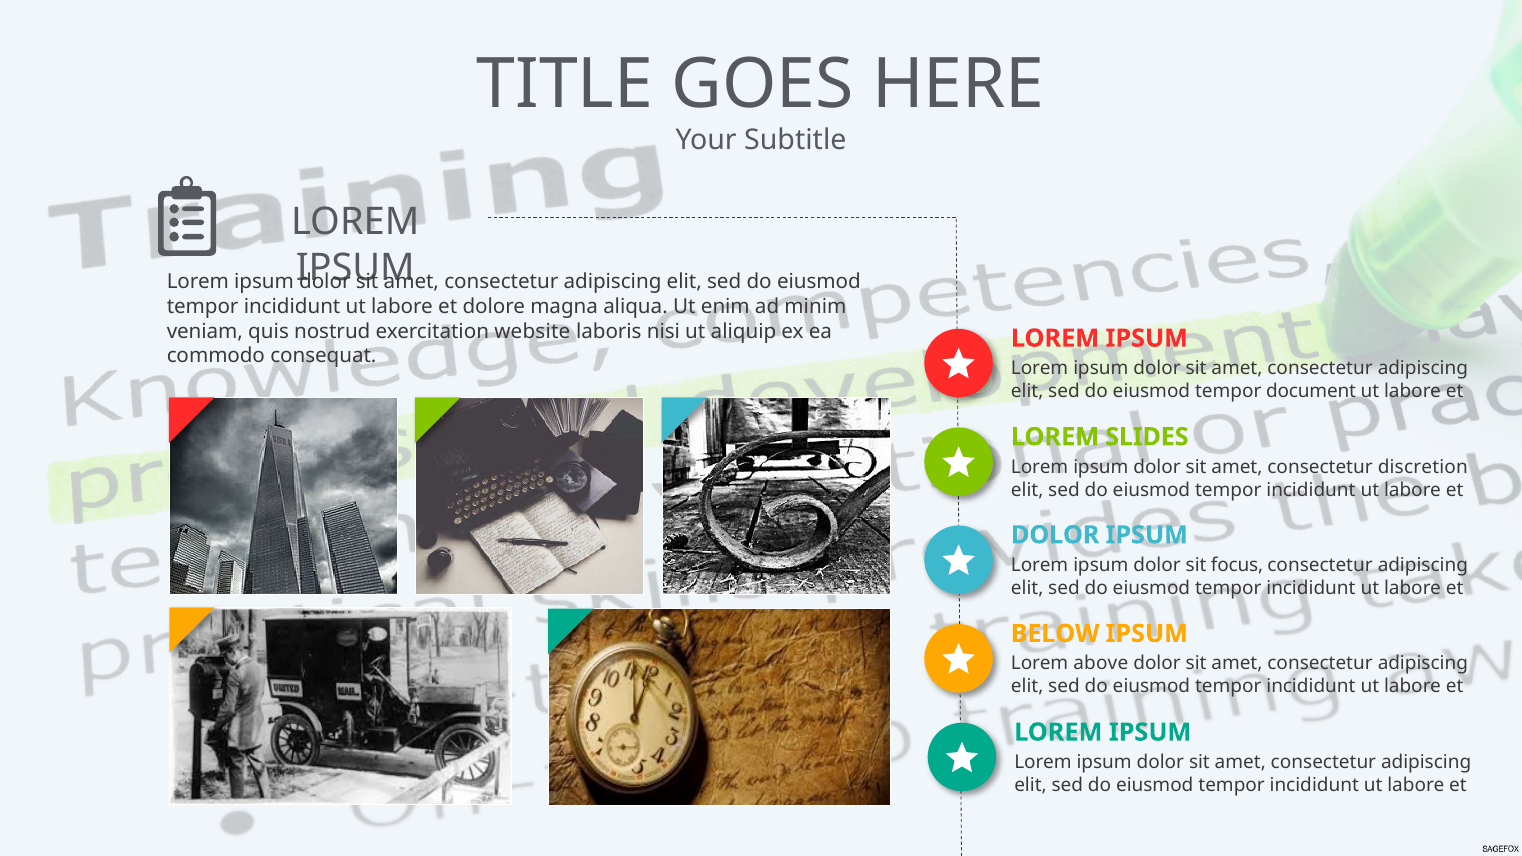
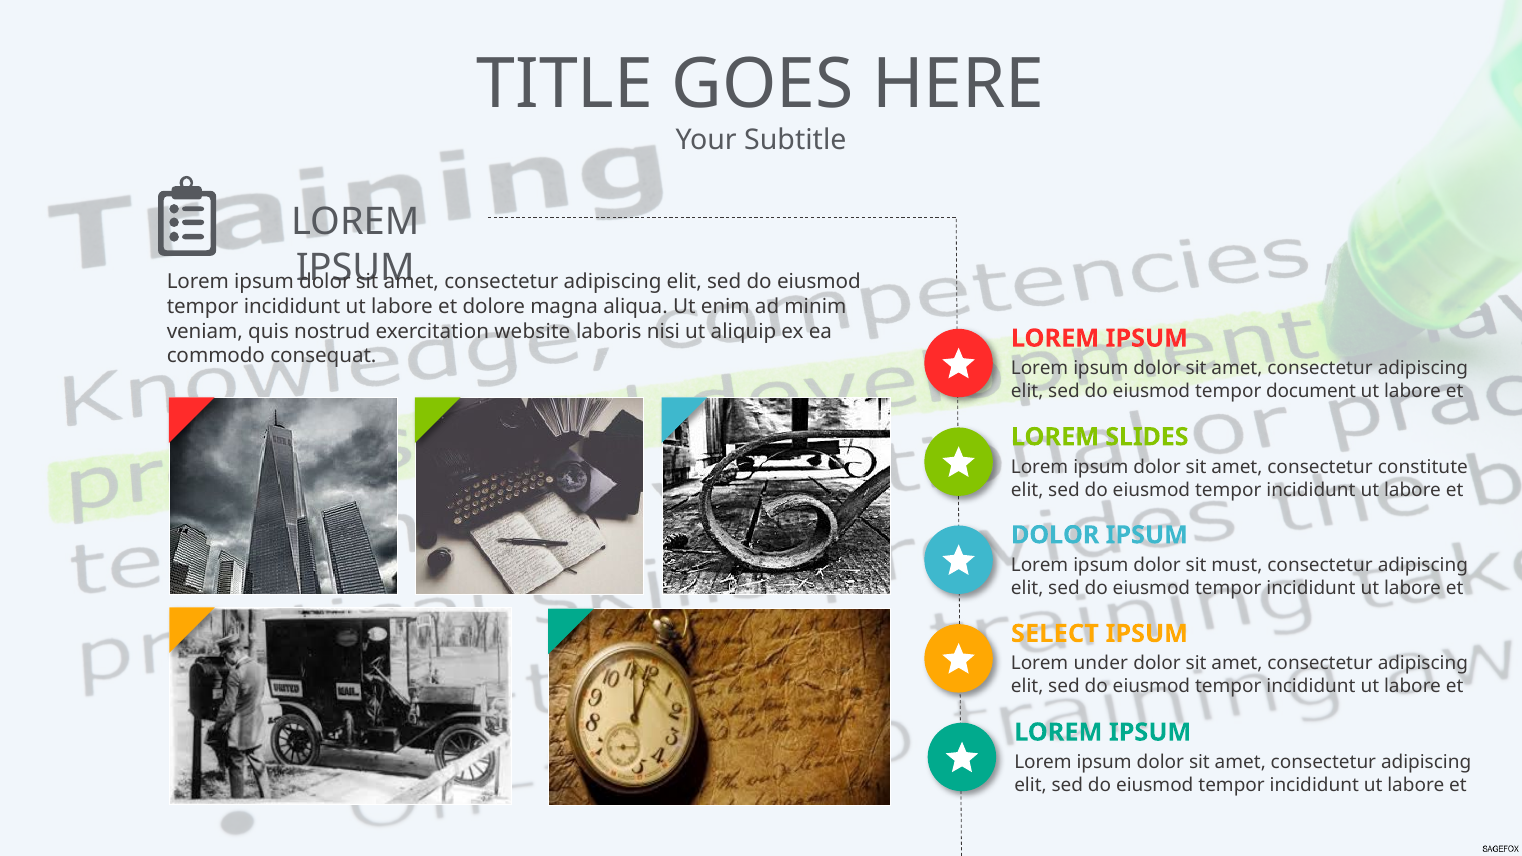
discretion: discretion -> constitute
focus: focus -> must
BELOW: BELOW -> SELECT
above: above -> under
